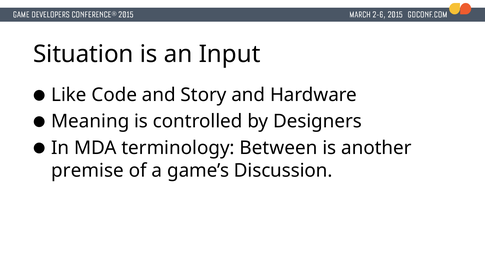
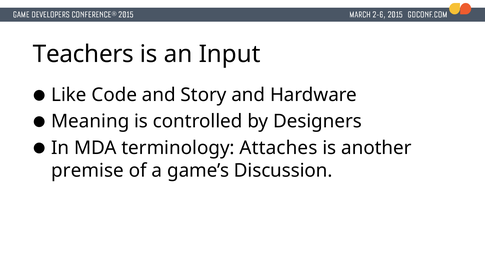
Situation: Situation -> Teachers
Between: Between -> Attaches
